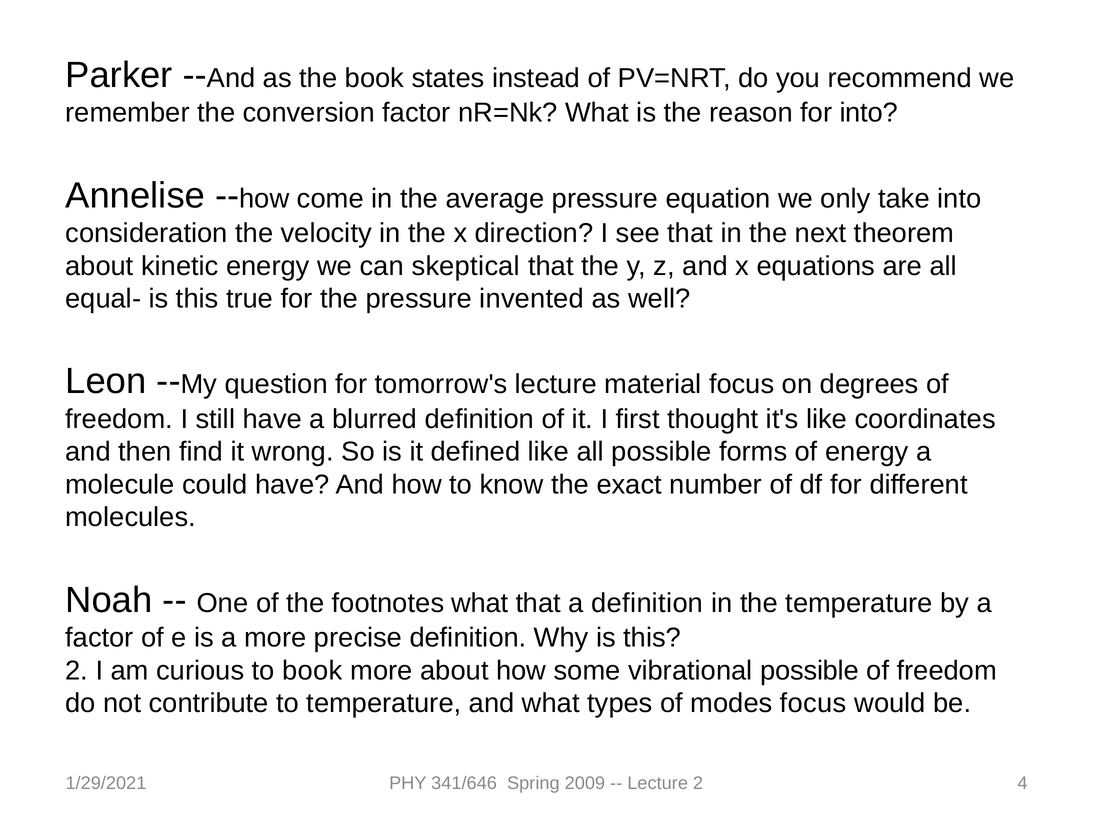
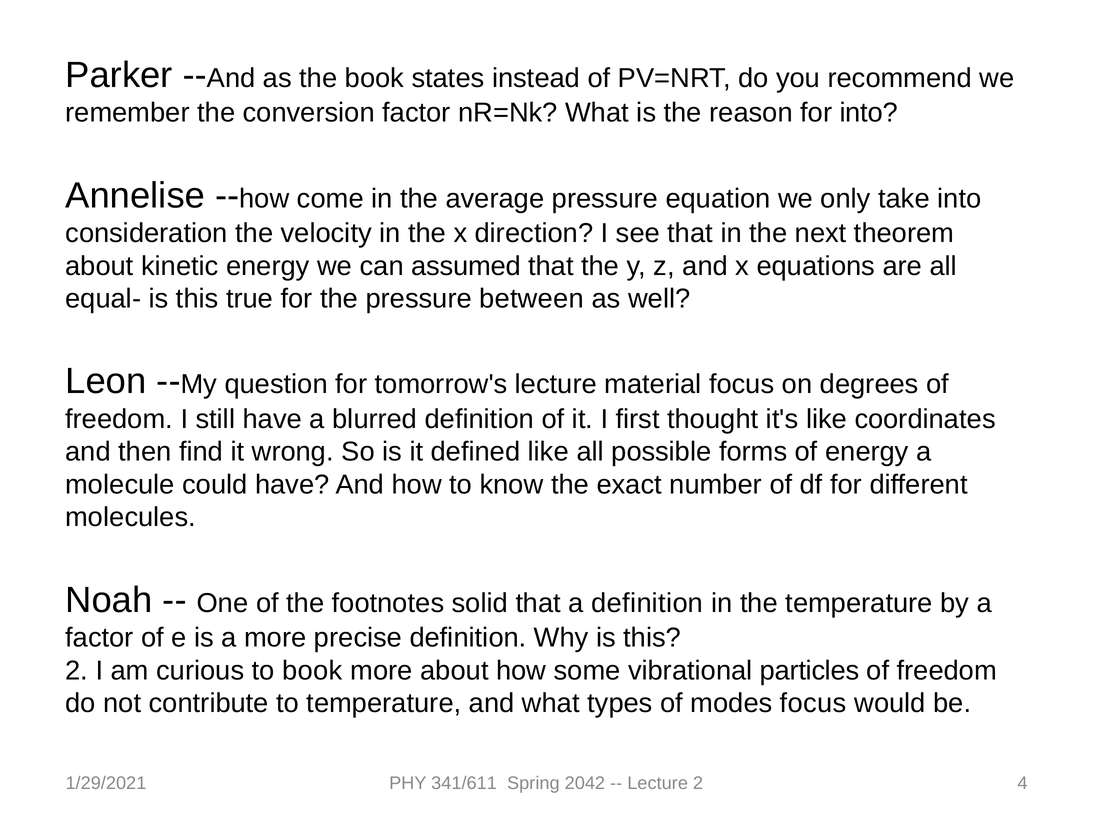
skeptical: skeptical -> assumed
invented: invented -> between
footnotes what: what -> solid
vibrational possible: possible -> particles
341/646: 341/646 -> 341/611
2009: 2009 -> 2042
